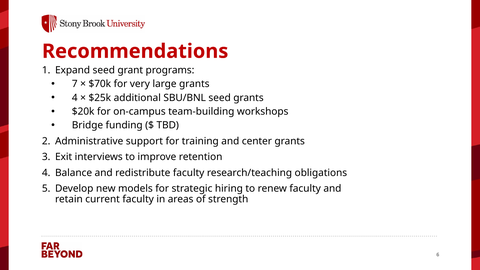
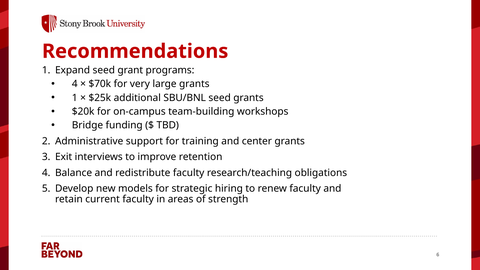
7 at (75, 84): 7 -> 4
4 at (75, 98): 4 -> 1
